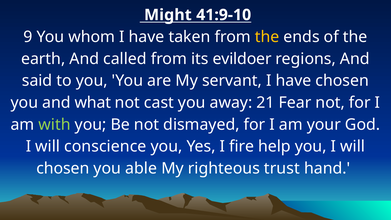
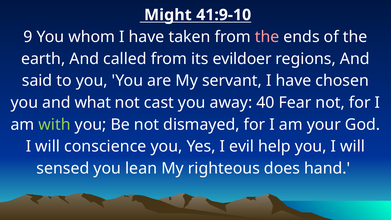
the at (267, 37) colour: yellow -> pink
21: 21 -> 40
fire: fire -> evil
chosen at (63, 168): chosen -> sensed
able: able -> lean
trust: trust -> does
